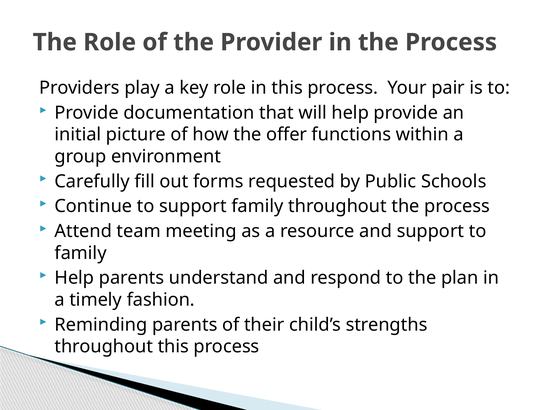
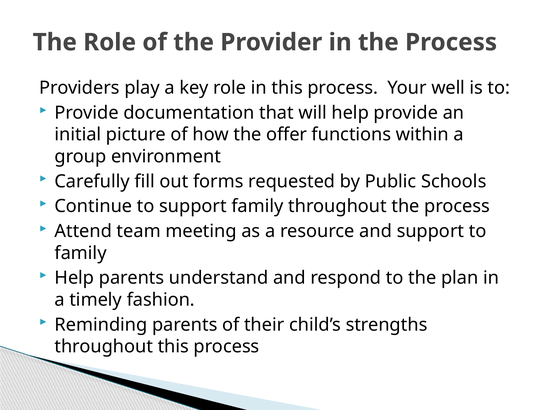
pair: pair -> well
